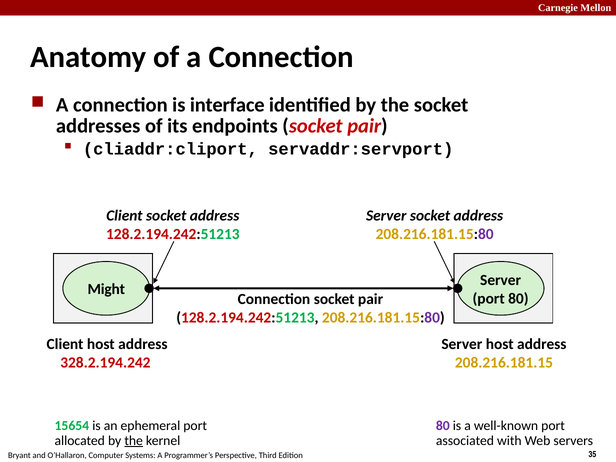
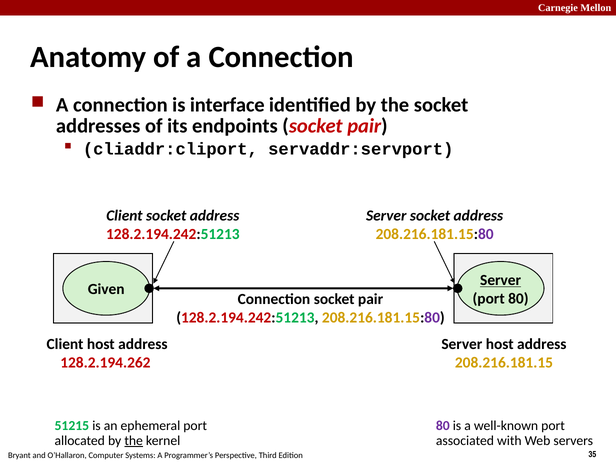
Server at (501, 280) underline: none -> present
Might: Might -> Given
328.2.194.242: 328.2.194.242 -> 128.2.194.262
15654: 15654 -> 51215
